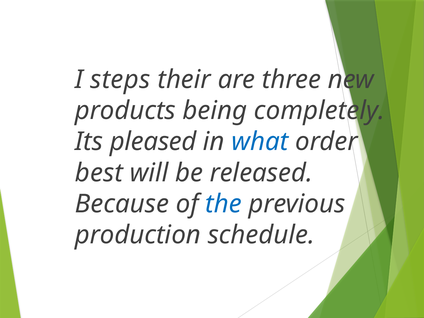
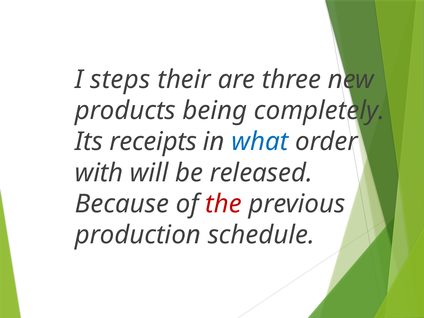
pleased: pleased -> receipts
best: best -> with
the colour: blue -> red
